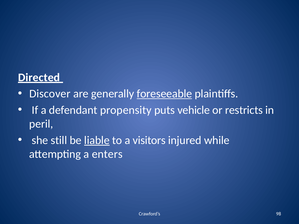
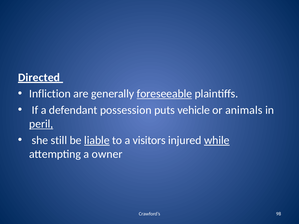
Discover: Discover -> Infliction
propensity: propensity -> possession
restricts: restricts -> animals
peril underline: none -> present
while underline: none -> present
enters: enters -> owner
